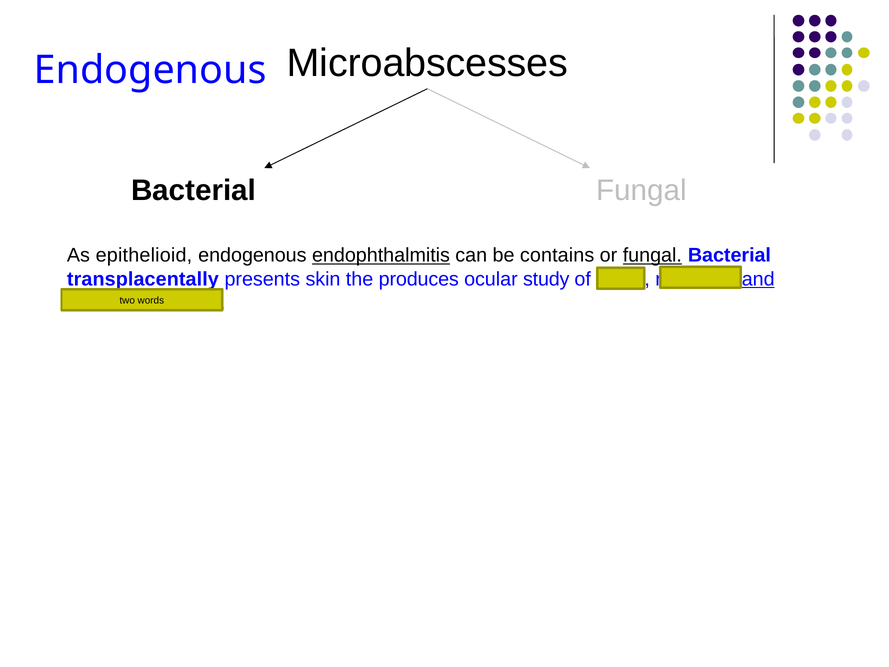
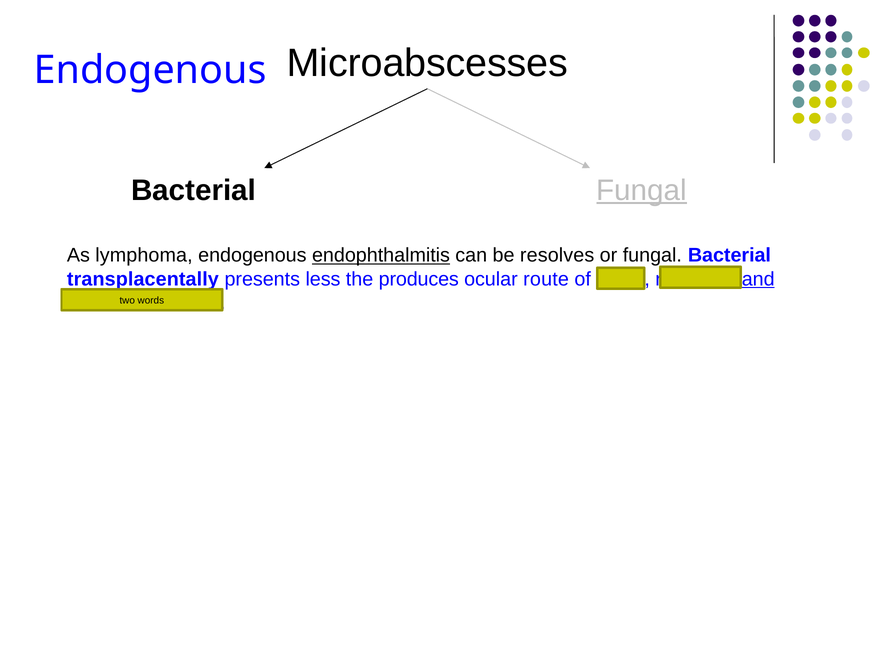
Fungal at (642, 190) underline: none -> present
epithelioid: epithelioid -> lymphoma
contains: contains -> resolves
fungal at (652, 255) underline: present -> none
skin: skin -> less
study: study -> route
